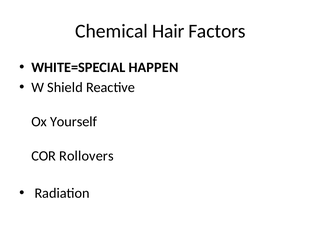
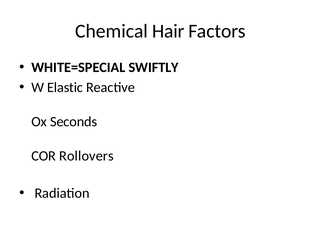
HAPPEN: HAPPEN -> SWIFTLY
Shield: Shield -> Elastic
Yourself: Yourself -> Seconds
